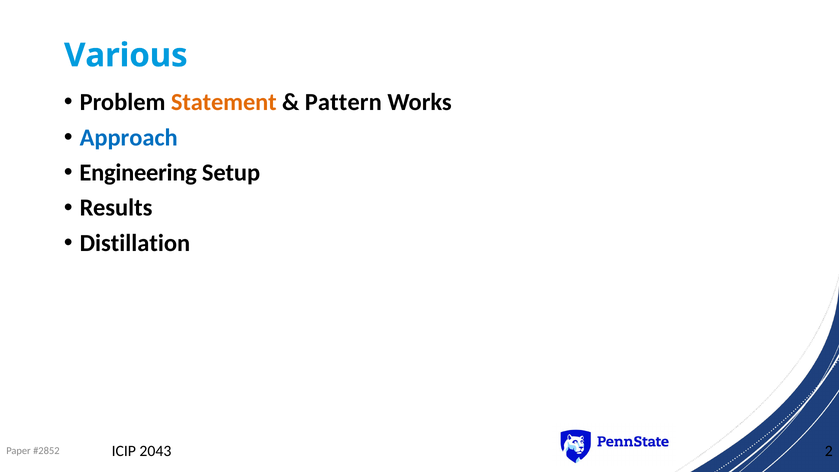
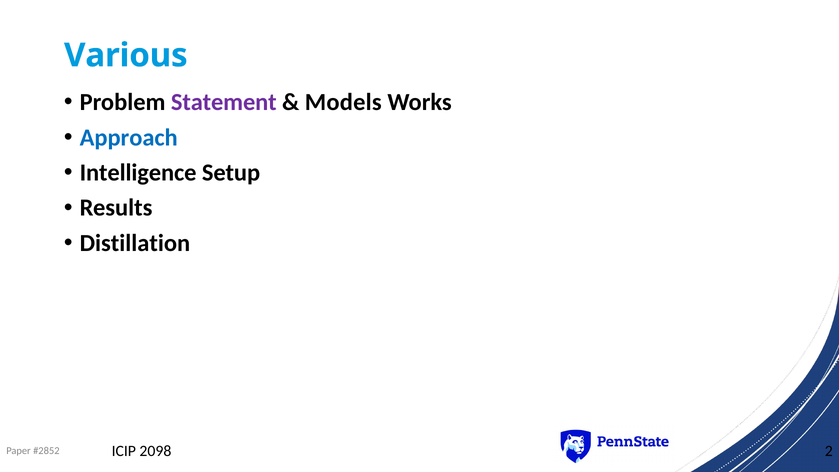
Statement colour: orange -> purple
Pattern: Pattern -> Models
Engineering: Engineering -> Intelligence
2043: 2043 -> 2098
